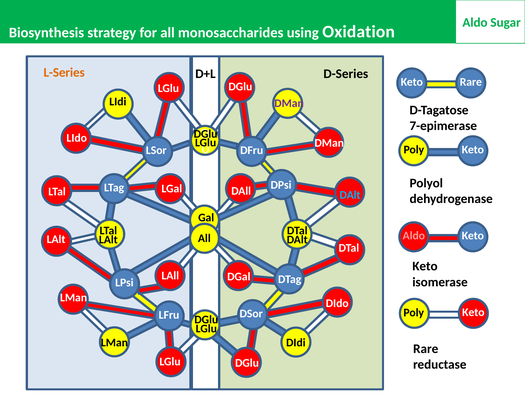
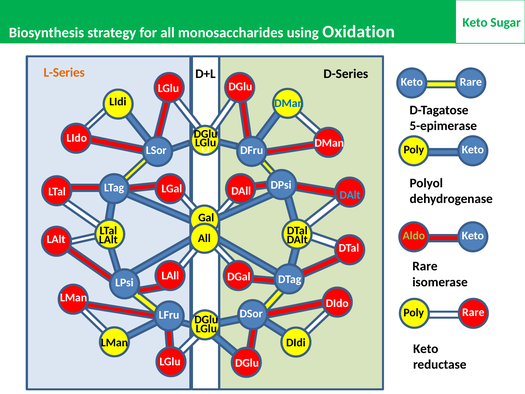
Aldo at (475, 22): Aldo -> Keto
DMan at (289, 103) colour: purple -> blue
7-epimerase: 7-epimerase -> 5-epimerase
Aldo at (414, 236) colour: pink -> light green
Keto at (425, 266): Keto -> Rare
Keto at (473, 312): Keto -> Rare
Rare at (426, 348): Rare -> Keto
